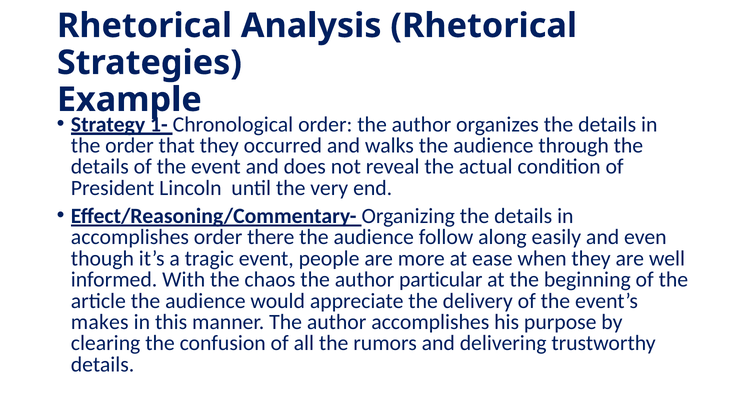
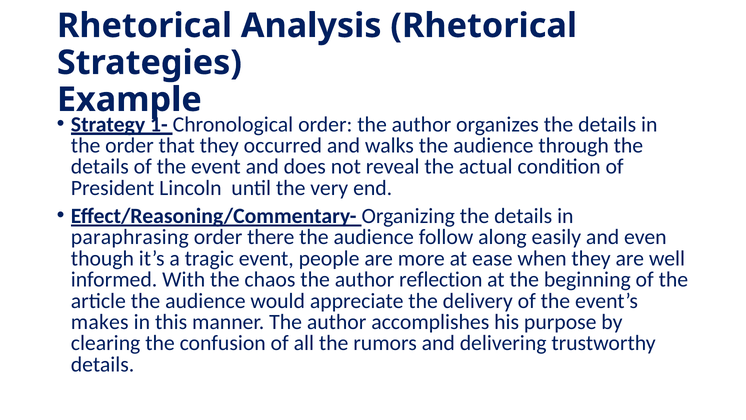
accomplishes at (130, 237): accomplishes -> paraphrasing
particular: particular -> reflection
